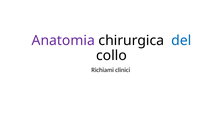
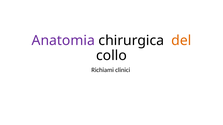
del colour: blue -> orange
